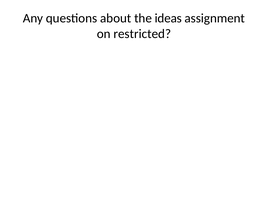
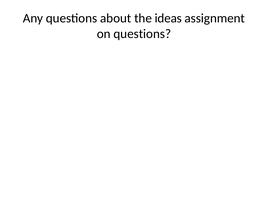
on restricted: restricted -> questions
